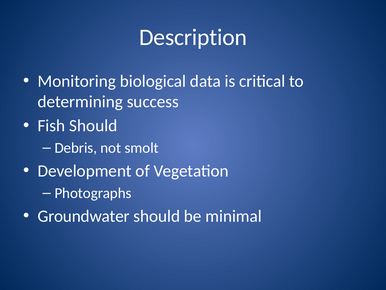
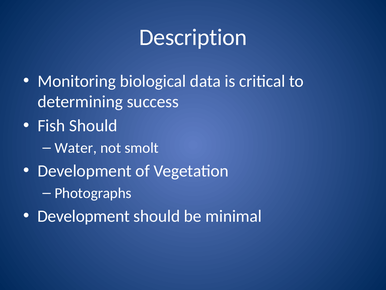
Debris: Debris -> Water
Groundwater at (84, 216): Groundwater -> Development
